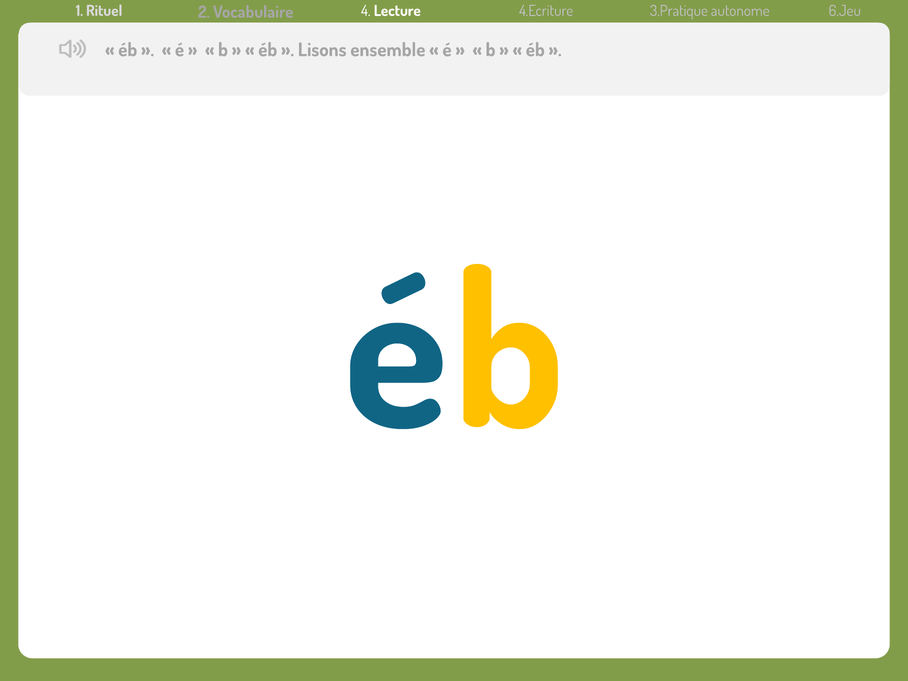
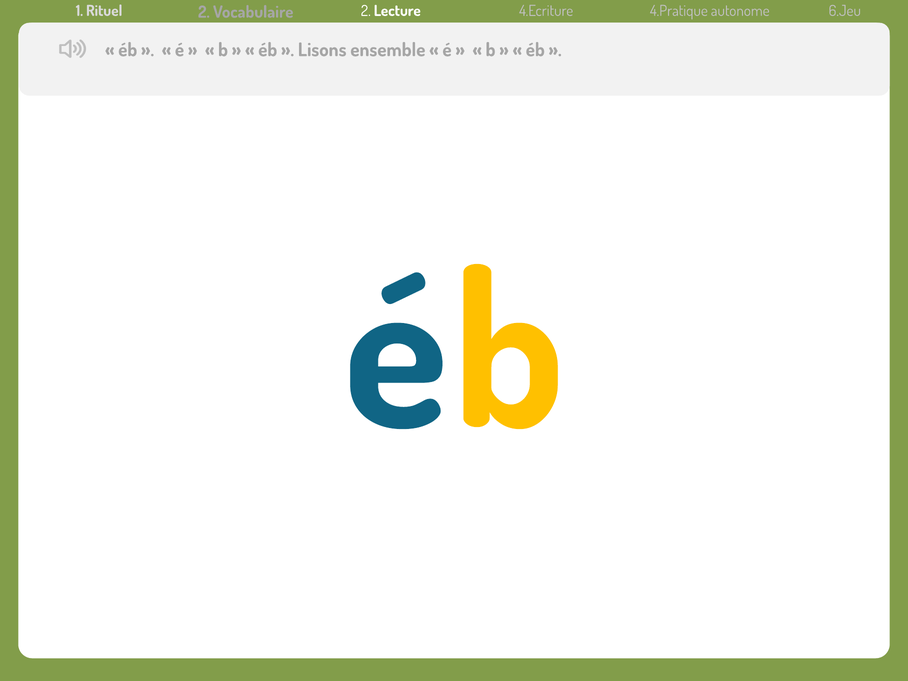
Vocabulaire 4: 4 -> 2
3.Pratique: 3.Pratique -> 4.Pratique
